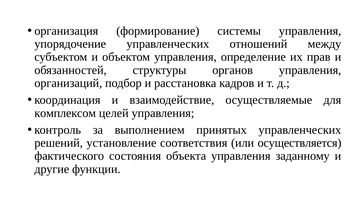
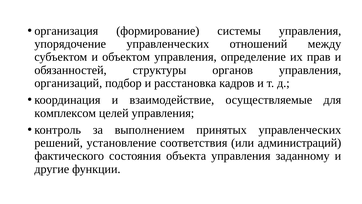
осуществляется: осуществляется -> администраций
